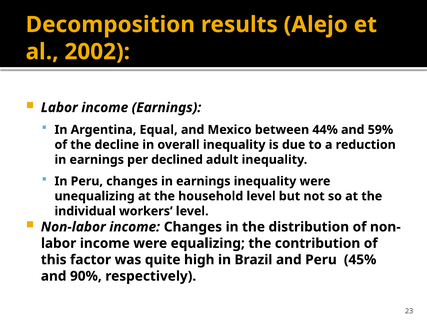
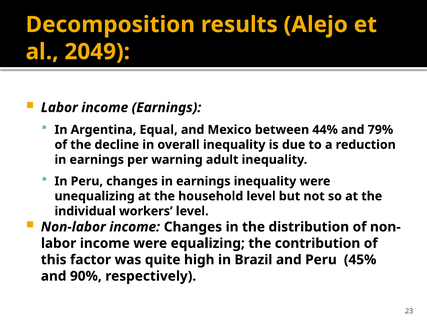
2002: 2002 -> 2049
59%: 59% -> 79%
declined: declined -> warning
